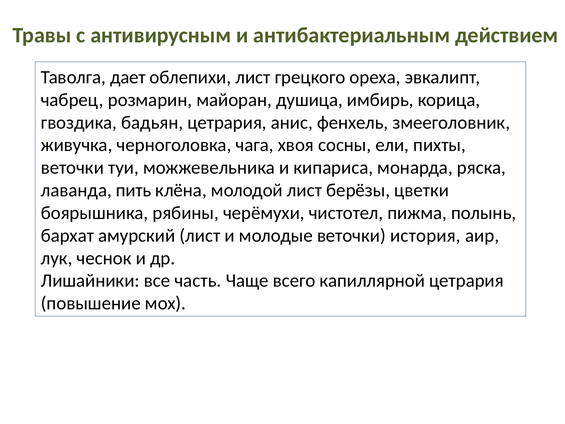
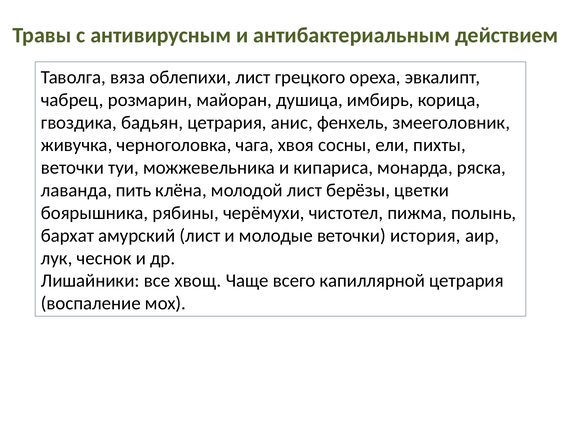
дает: дает -> вяза
часть: часть -> хвощ
повышение: повышение -> воспаление
